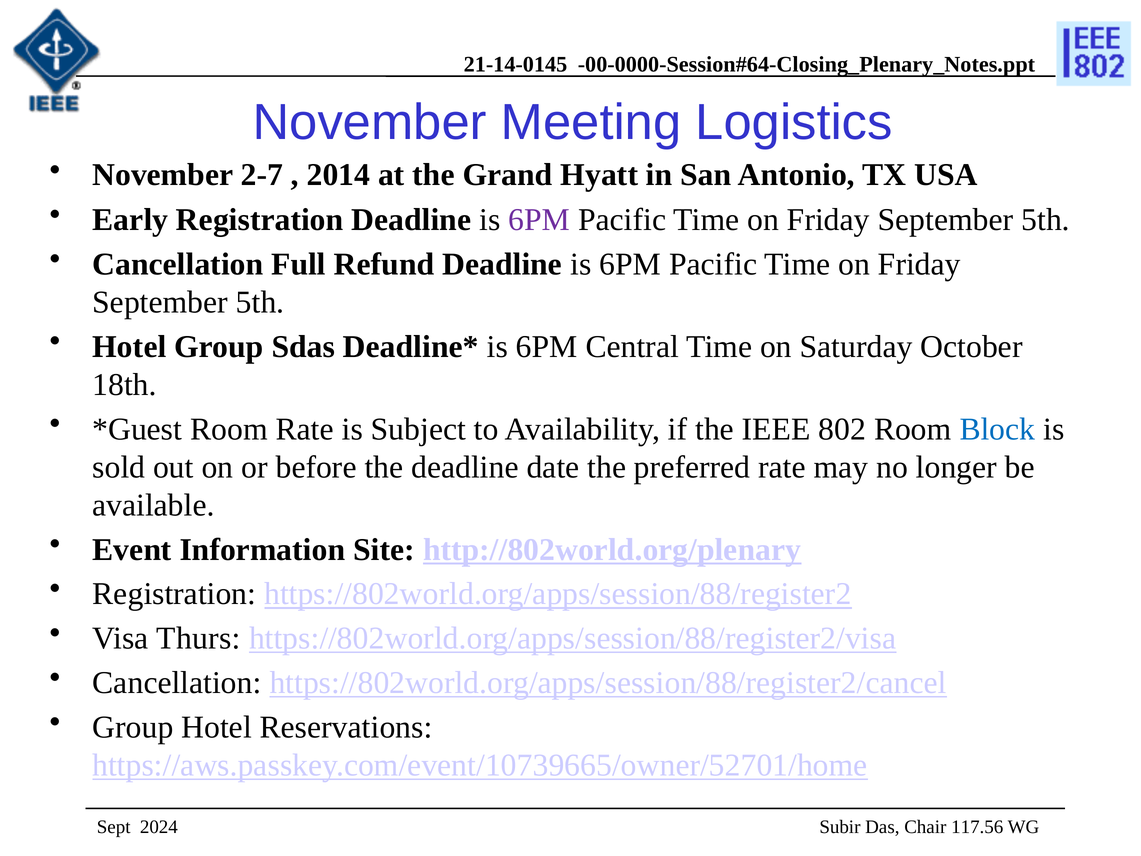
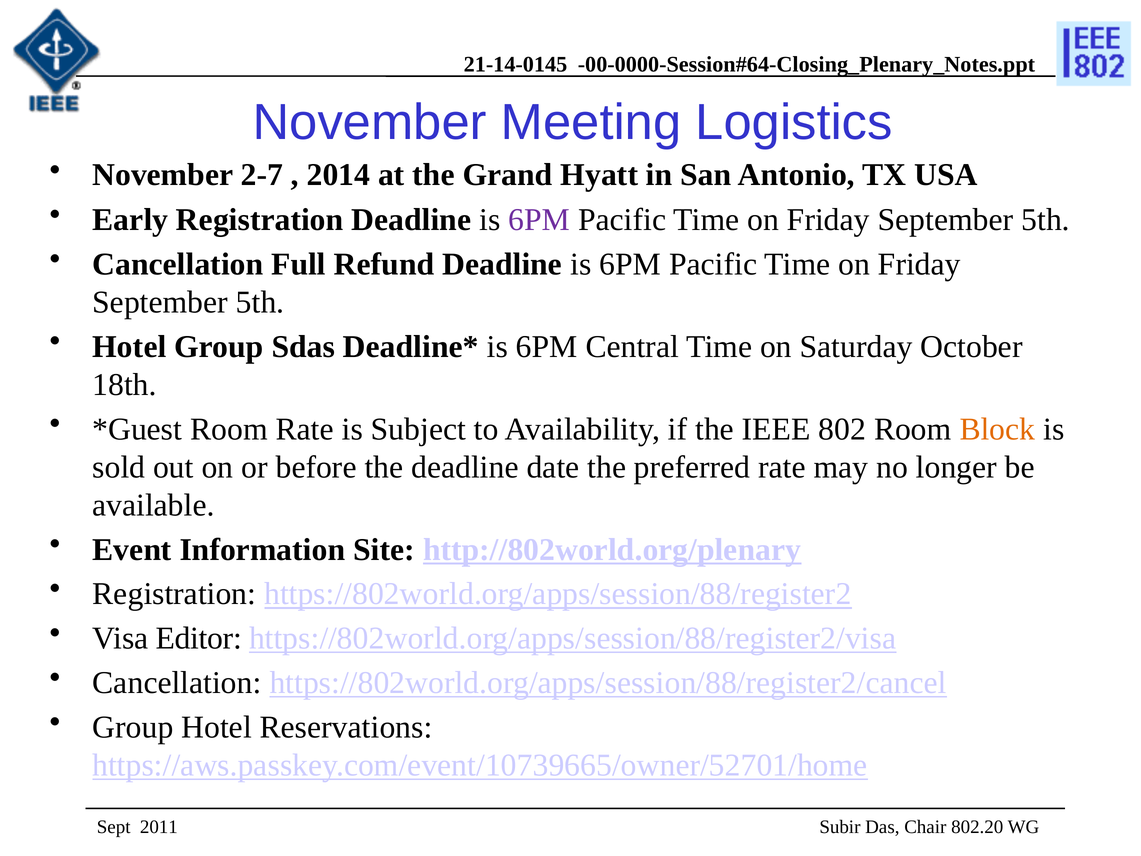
Block colour: blue -> orange
Thurs: Thurs -> Editor
2024: 2024 -> 2011
117.56: 117.56 -> 802.20
